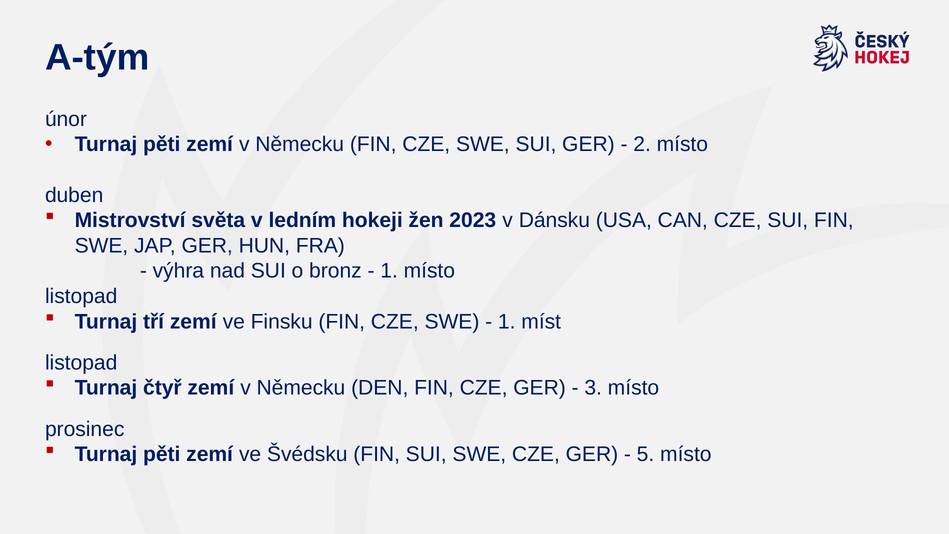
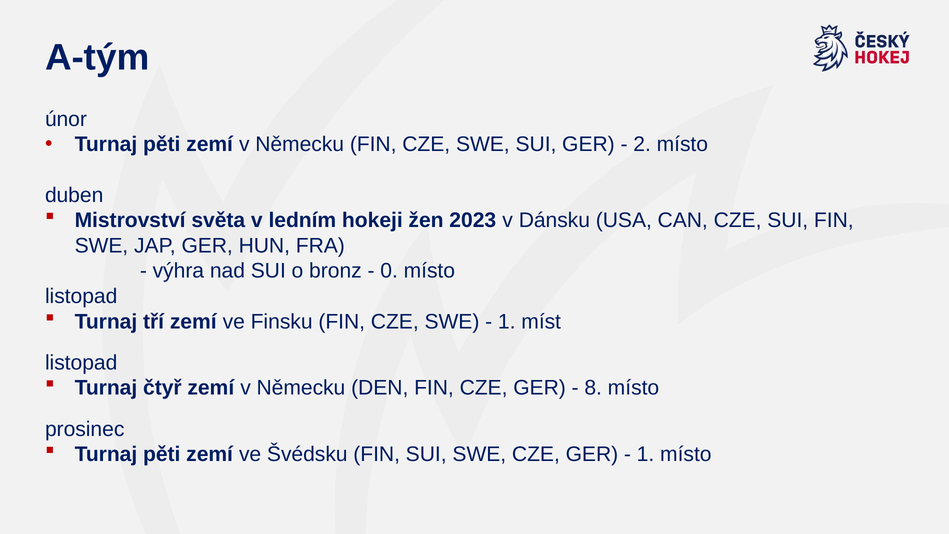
1 at (389, 271): 1 -> 0
3: 3 -> 8
5 at (646, 454): 5 -> 1
